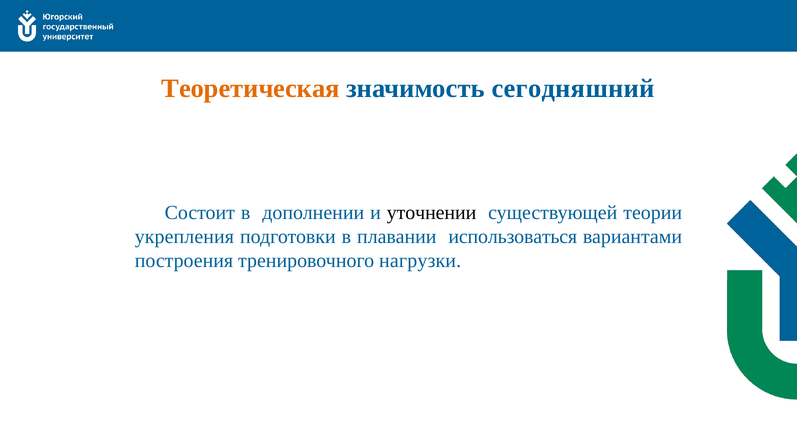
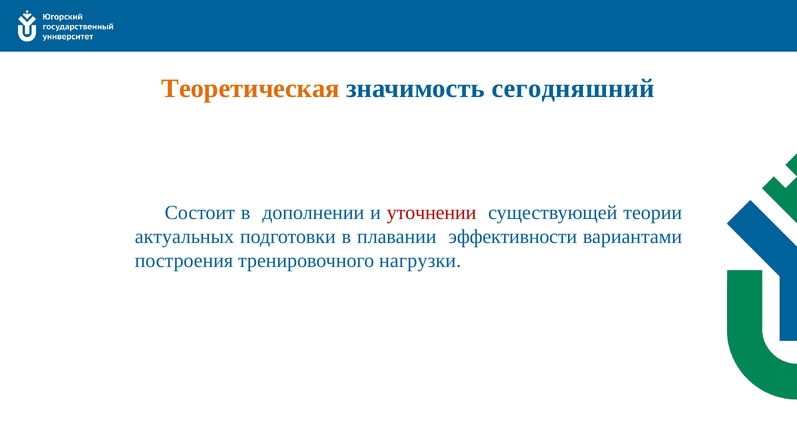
уточнении colour: black -> red
укрепления: укрепления -> актуальных
использоваться: использоваться -> эффективности
